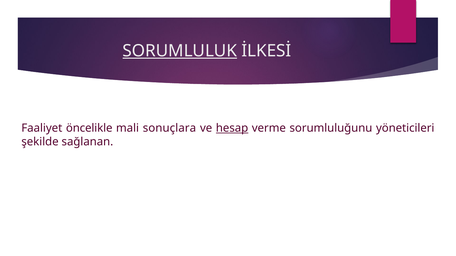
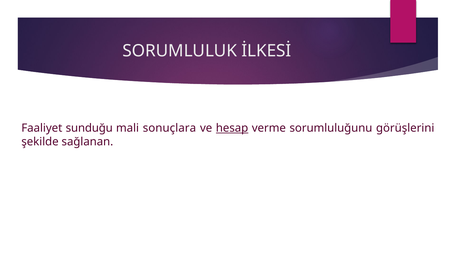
SORUMLULUK underline: present -> none
öncelikle: öncelikle -> sunduğu
yöneticileri: yöneticileri -> görüşlerini
